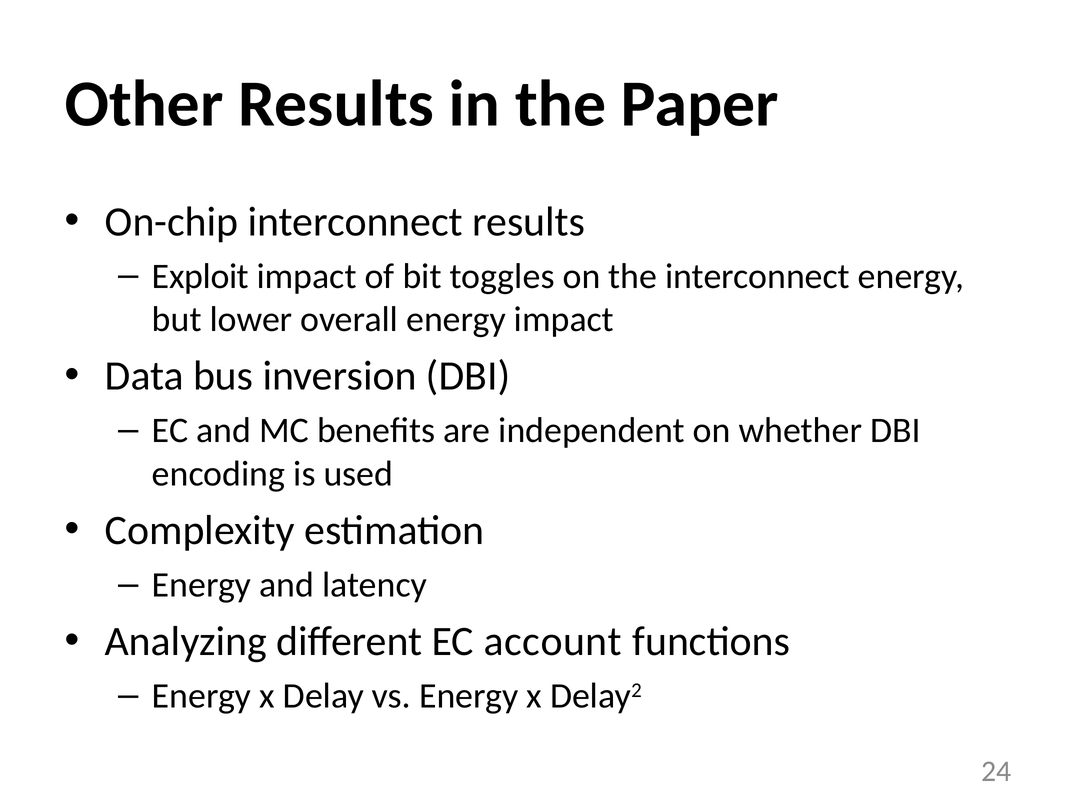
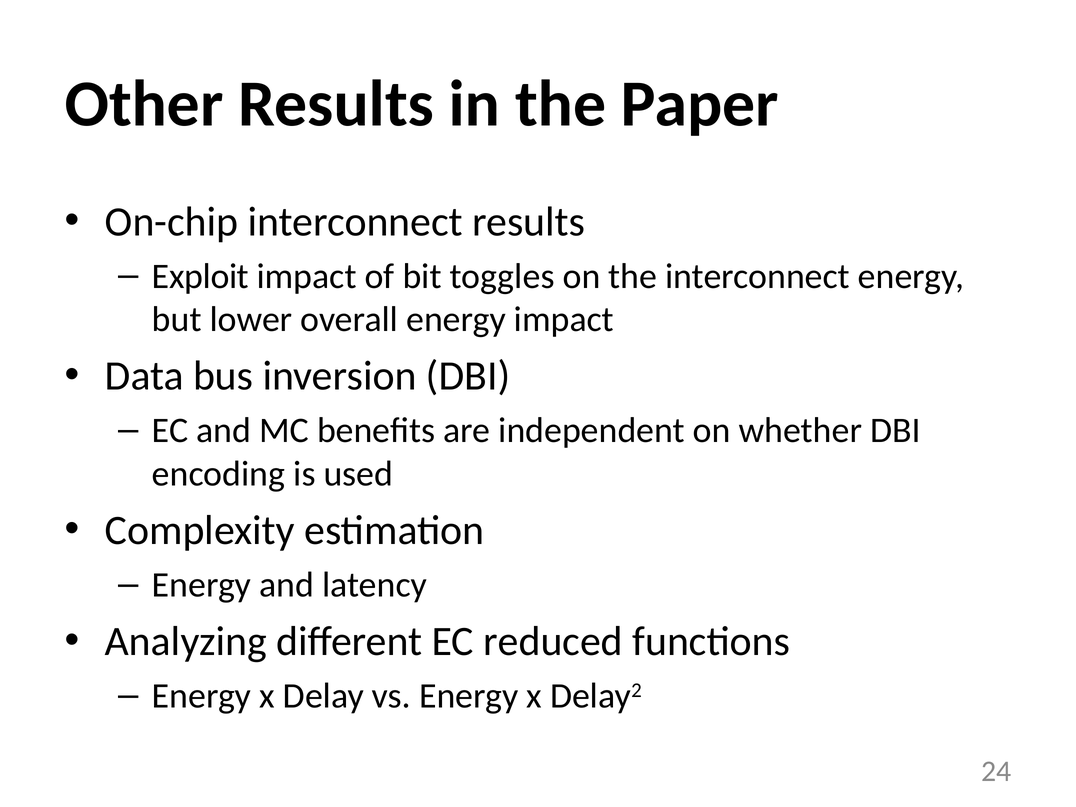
account: account -> reduced
